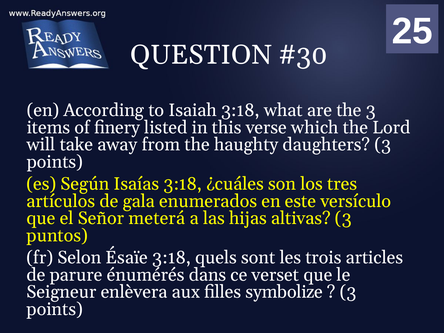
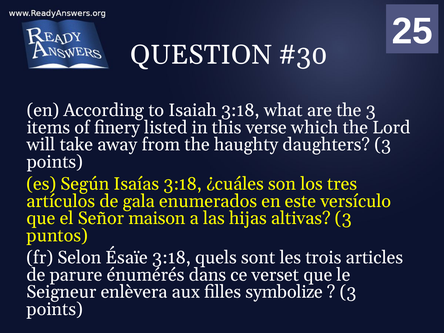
meterá: meterá -> maison
